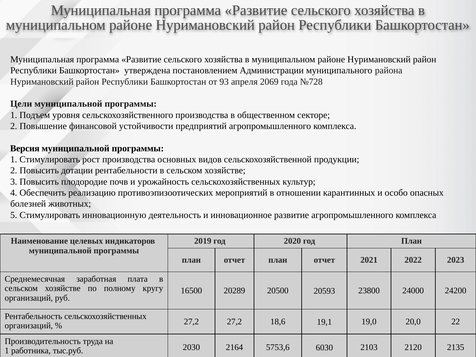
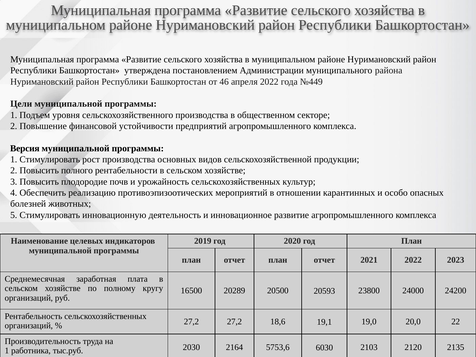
93: 93 -> 46
апреля 2069: 2069 -> 2022
№728: №728 -> №449
дотации: дотации -> полного
